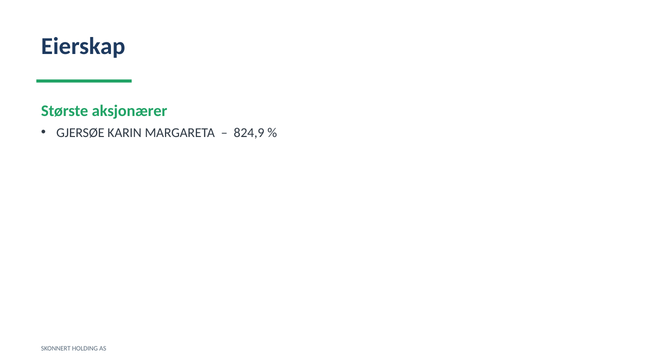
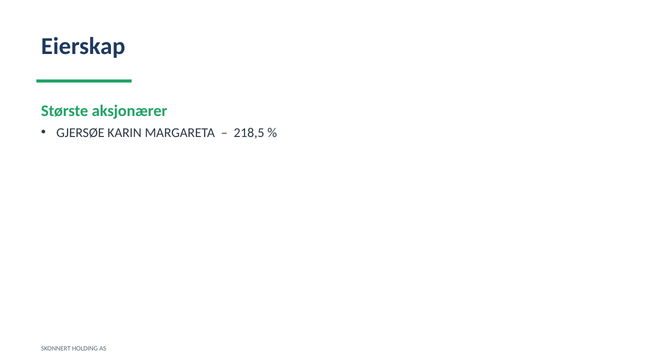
824,9: 824,9 -> 218,5
